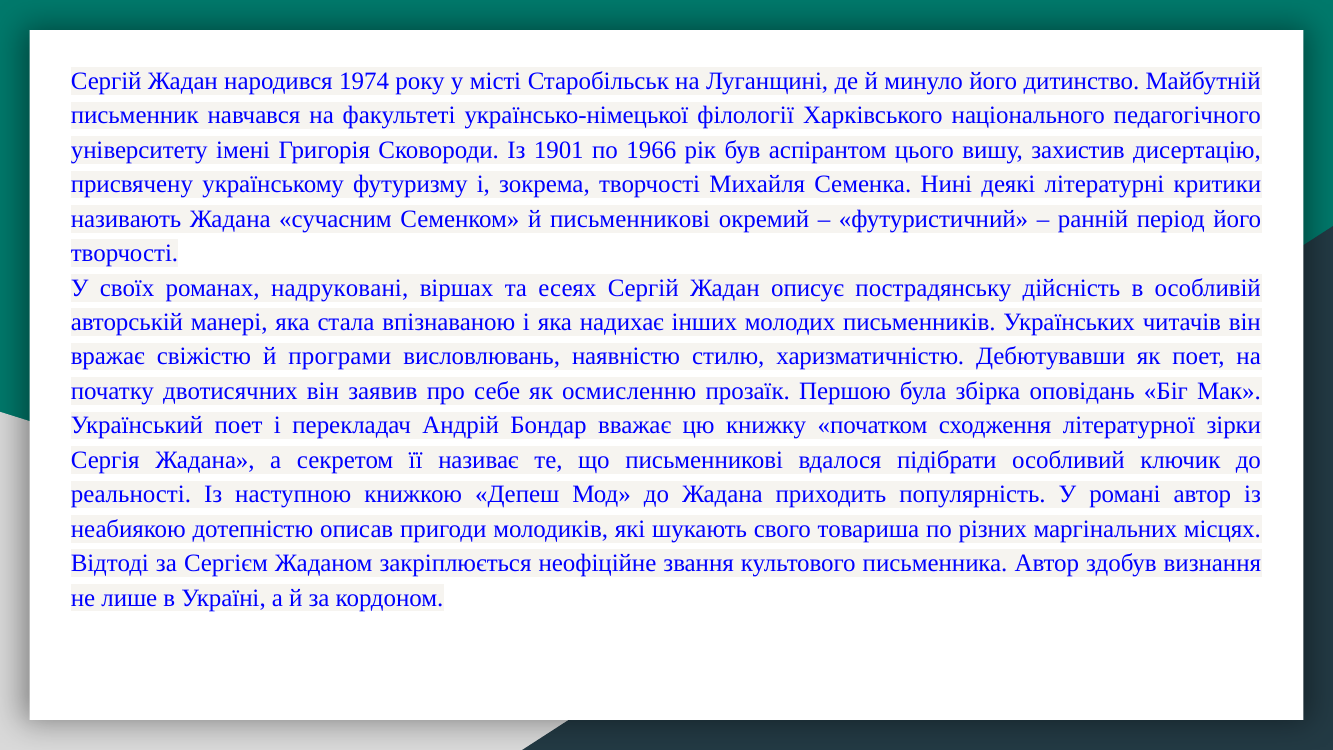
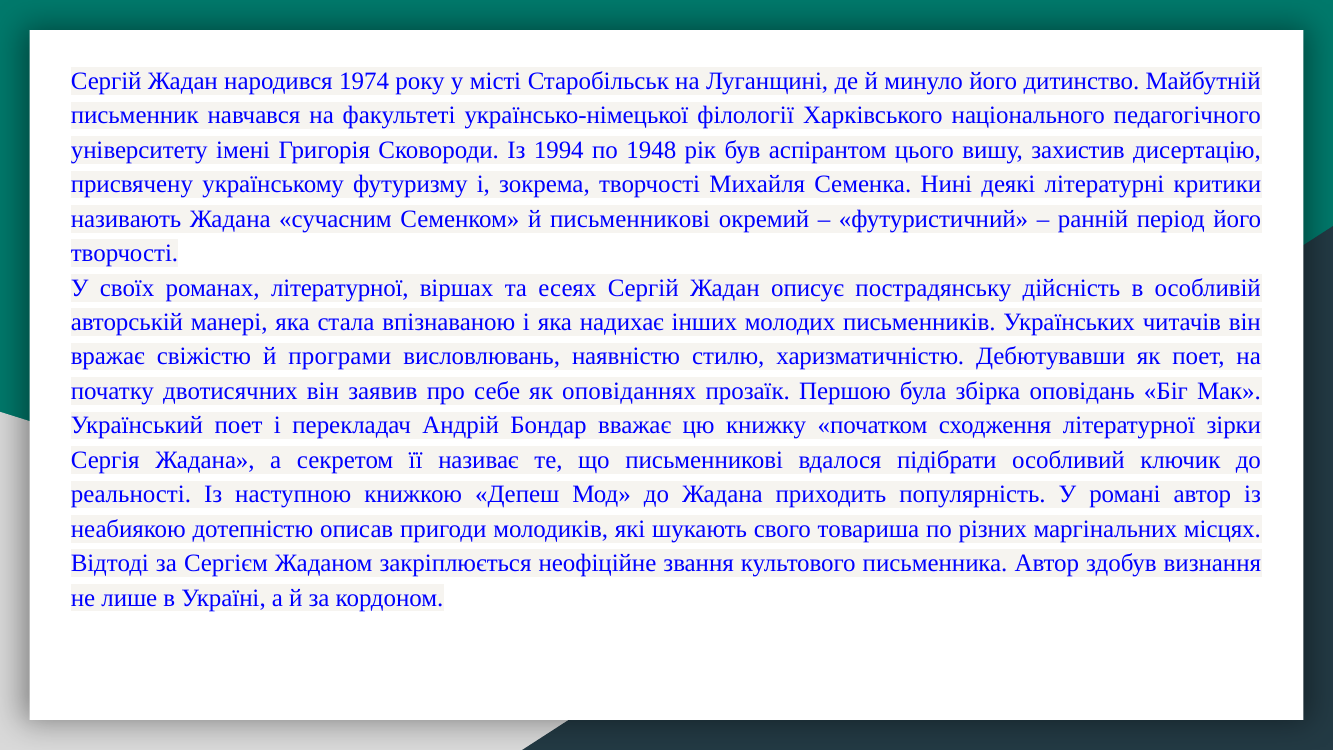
1901: 1901 -> 1994
1966: 1966 -> 1948
романах надруковані: надруковані -> літературної
осмисленню: осмисленню -> оповіданнях
